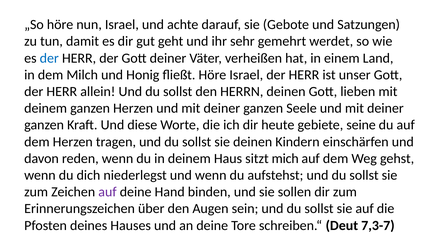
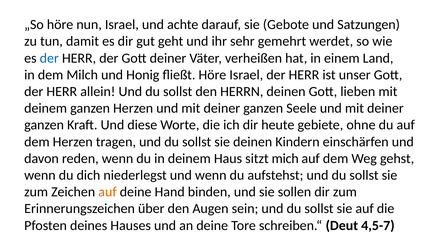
seine: seine -> ohne
auf at (107, 192) colour: purple -> orange
7,3-7: 7,3-7 -> 4,5-7
